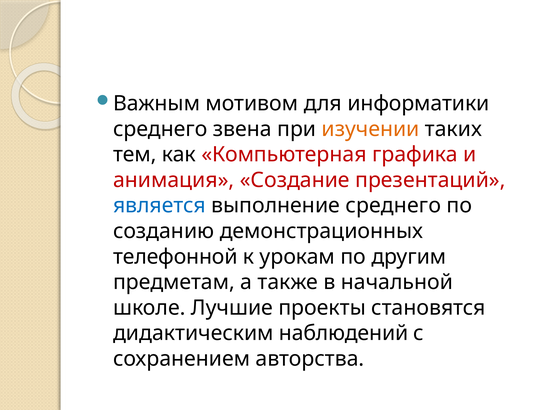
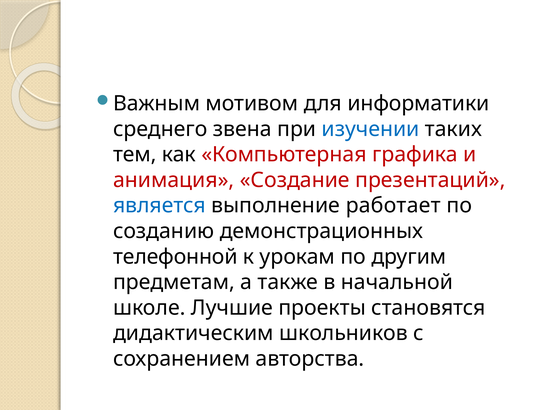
изучении colour: orange -> blue
выполнение среднего: среднего -> работает
наблюдений: наблюдений -> школьников
